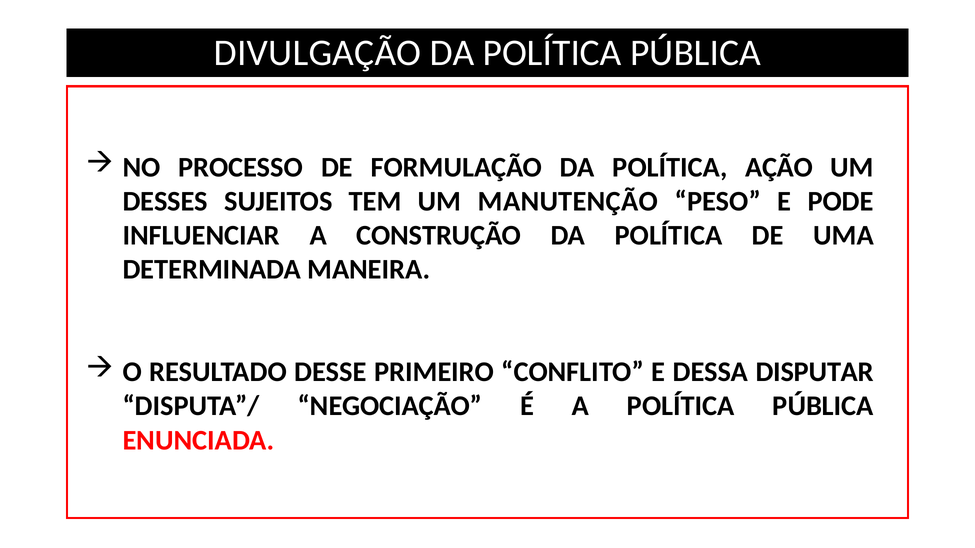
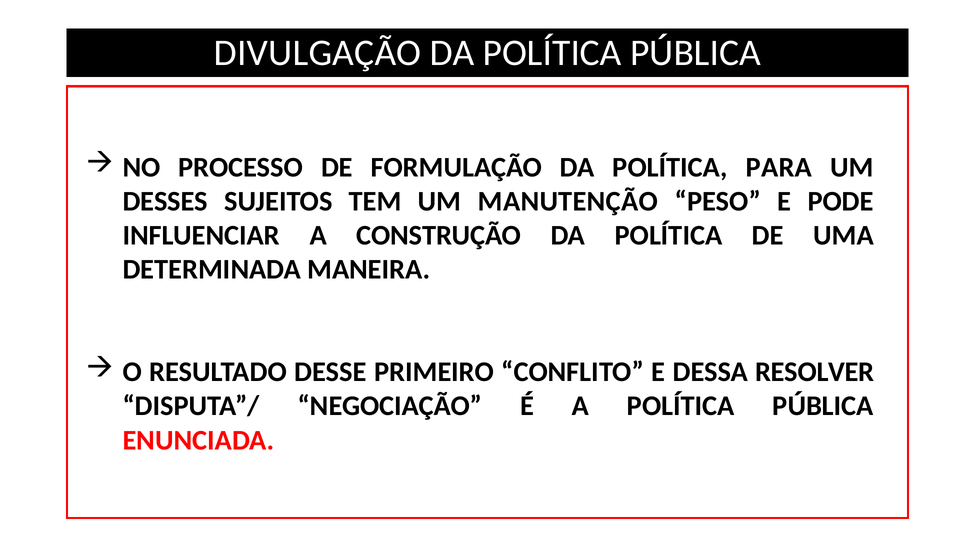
AÇÃO: AÇÃO -> PARA
DISPUTAR: DISPUTAR -> RESOLVER
